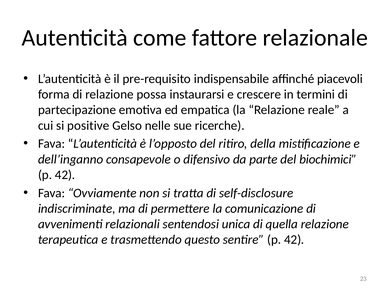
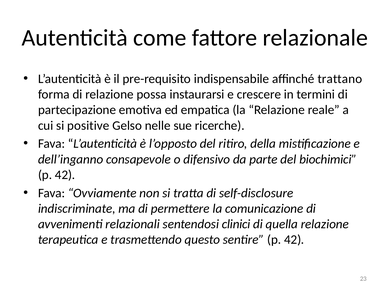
piacevoli: piacevoli -> trattano
unica: unica -> clinici
